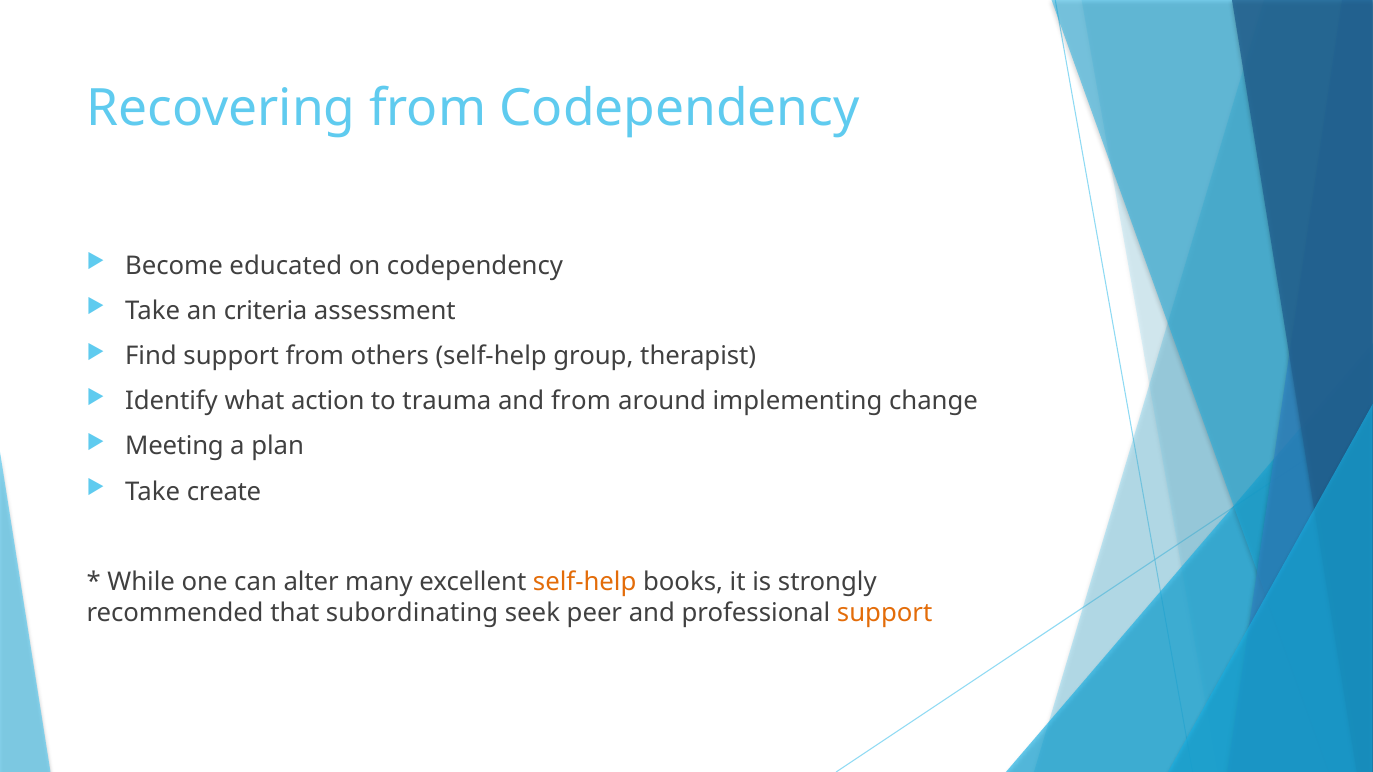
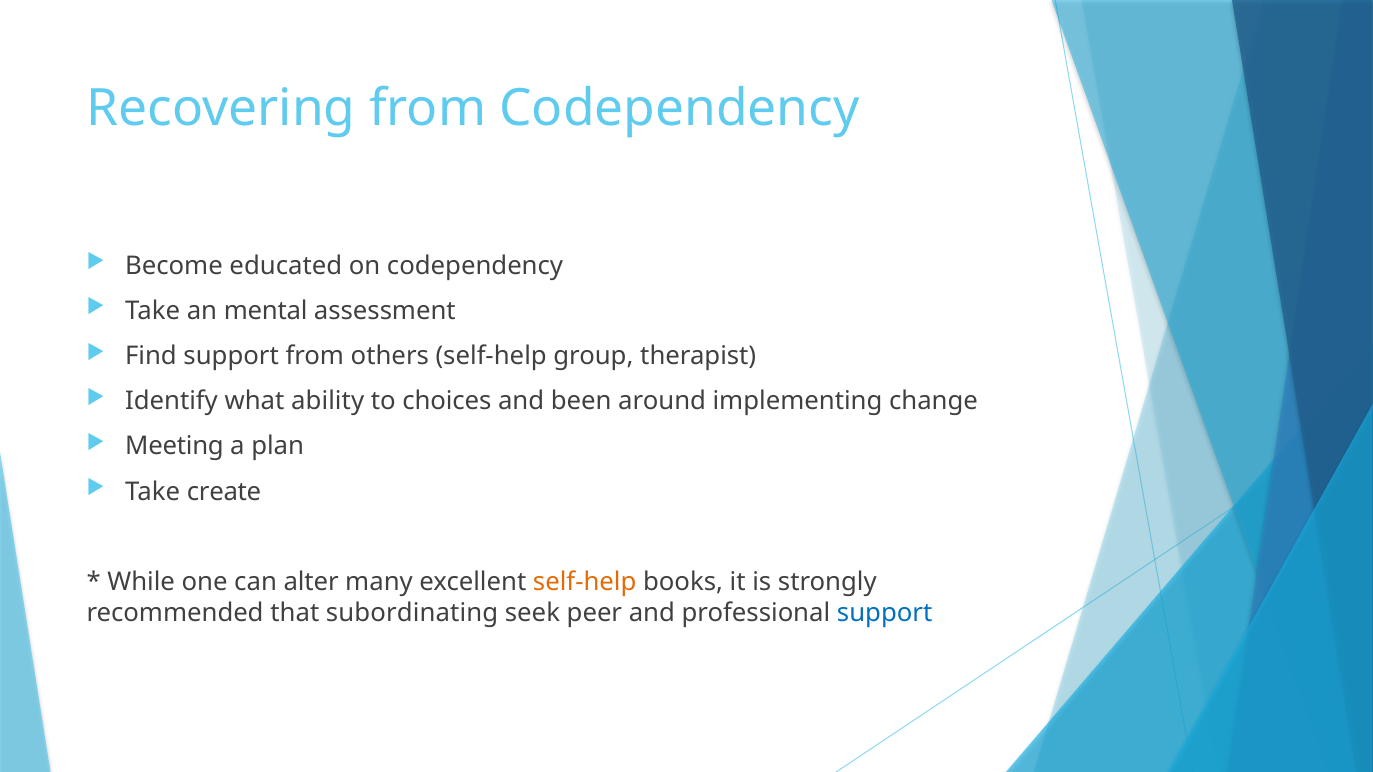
criteria: criteria -> mental
action: action -> ability
trauma: trauma -> choices
and from: from -> been
support at (885, 613) colour: orange -> blue
